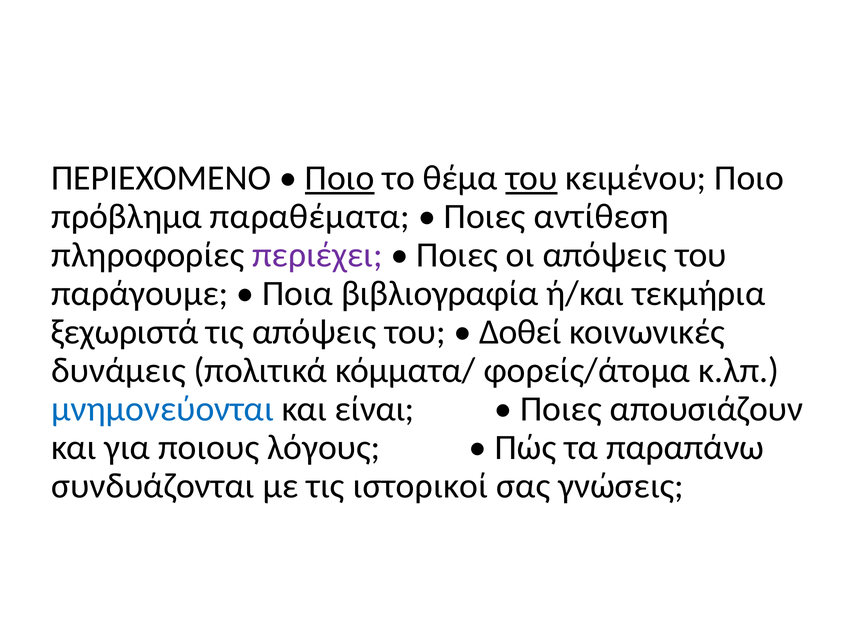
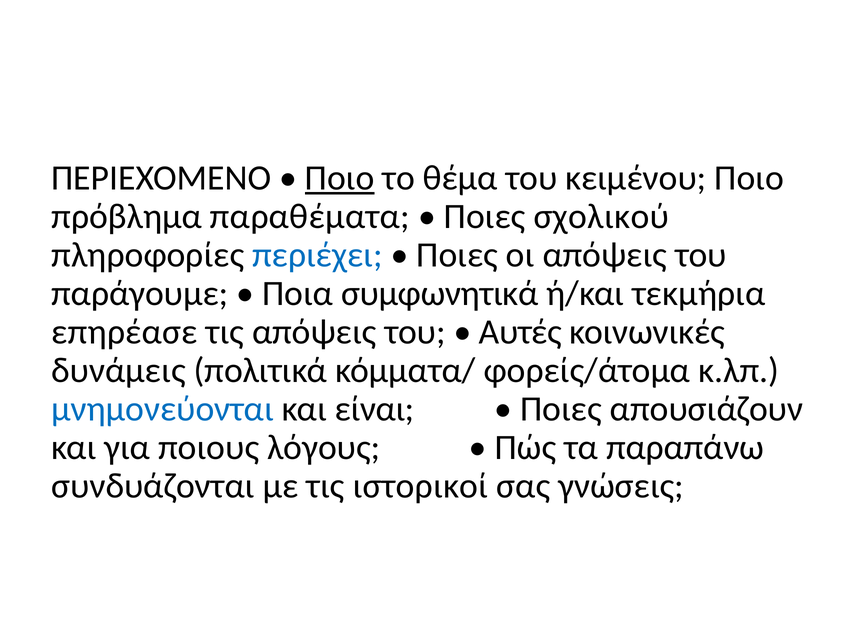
του at (532, 178) underline: present -> none
αντίθεση: αντίθεση -> σχολικού
περιέχει colour: purple -> blue
βιβλιογραφία: βιβλιογραφία -> συμφωνητικά
ξεχωριστά: ξεχωριστά -> επηρέασε
Δοθεί: Δοθεί -> Αυτές
